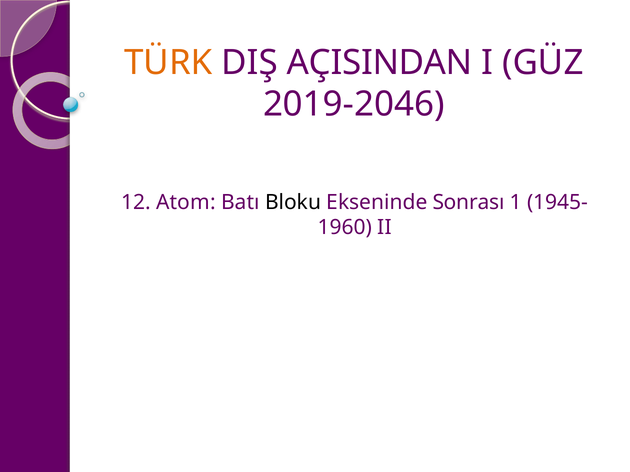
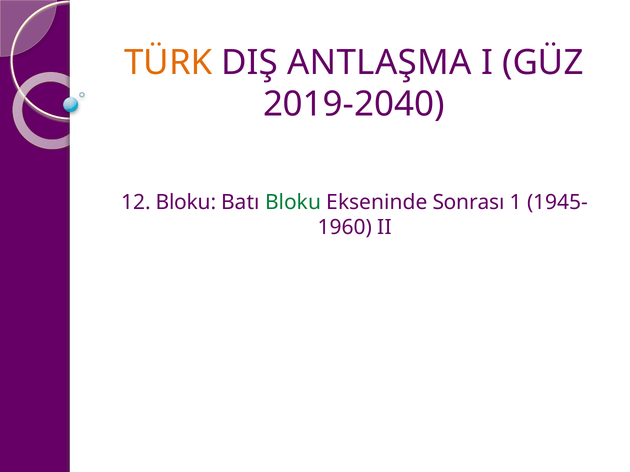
AÇISINDAN: AÇISINDAN -> ANTLAŞMA
2019-2046: 2019-2046 -> 2019-2040
12 Atom: Atom -> Bloku
Bloku at (293, 202) colour: black -> green
